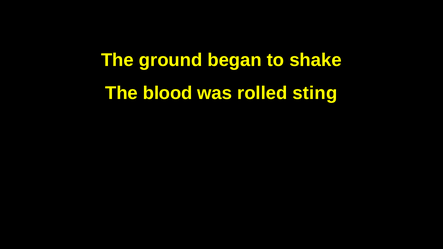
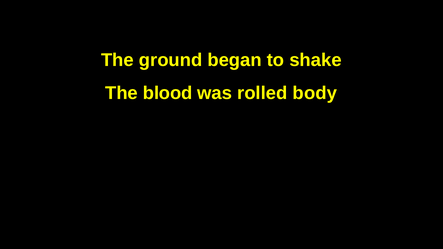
sting: sting -> body
